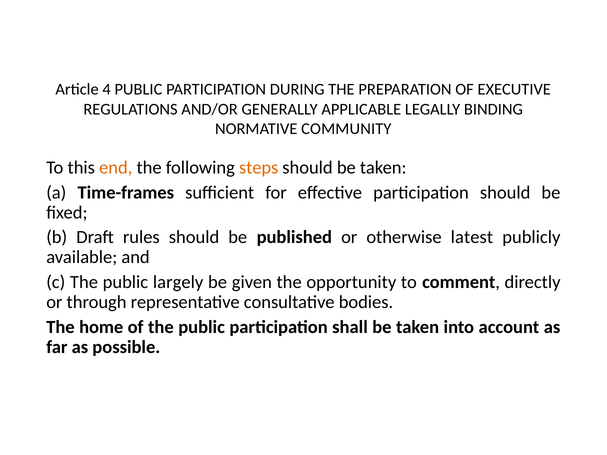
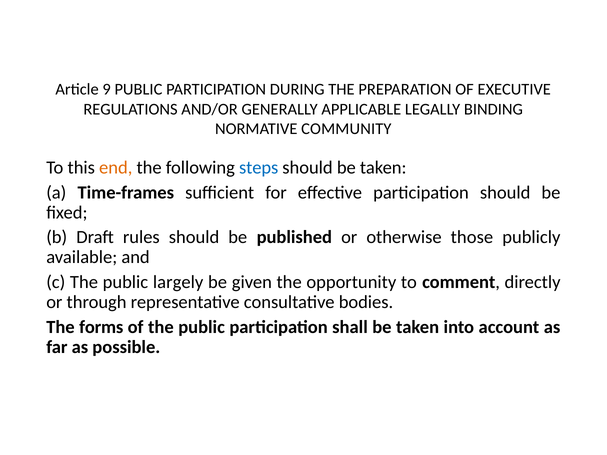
4: 4 -> 9
steps colour: orange -> blue
latest: latest -> those
home: home -> forms
